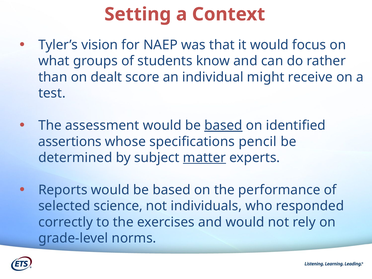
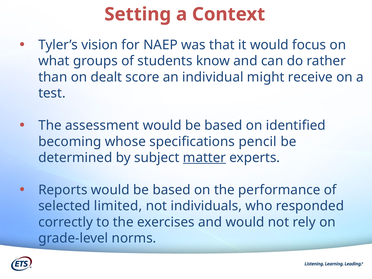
based at (223, 125) underline: present -> none
assertions: assertions -> becoming
science: science -> limited
